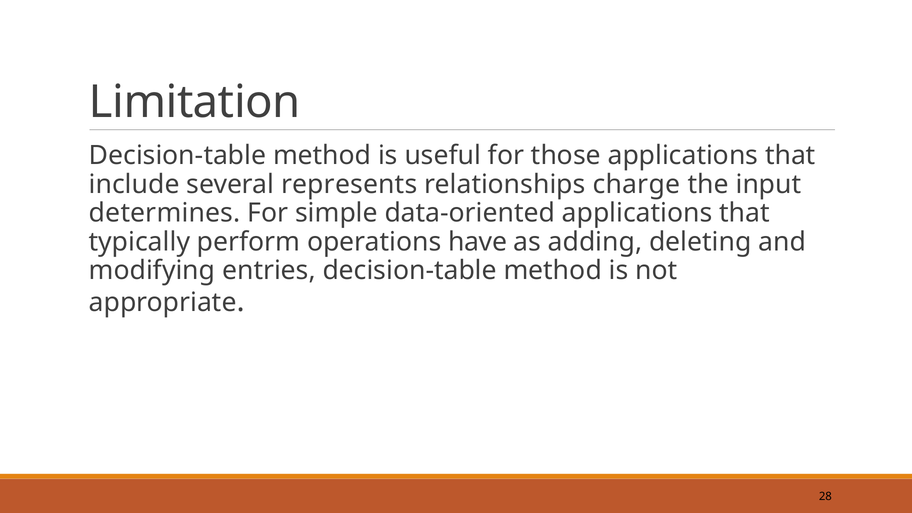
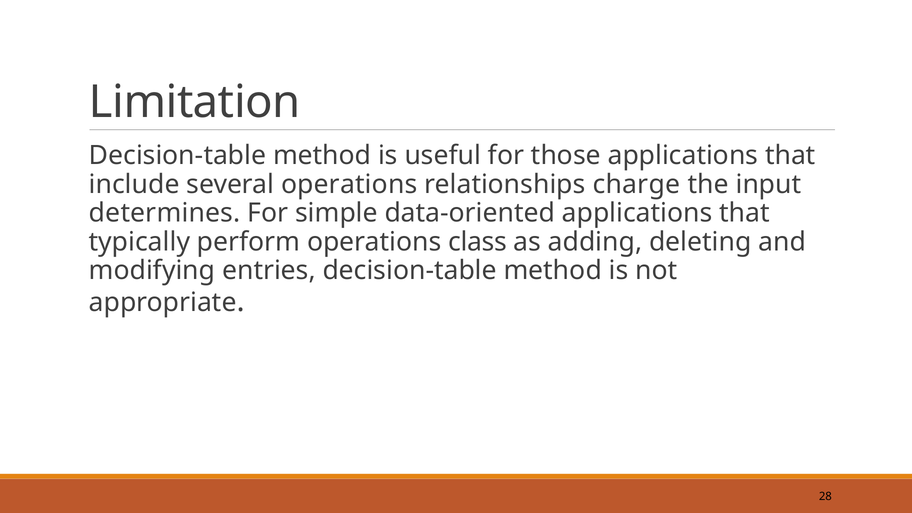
several represents: represents -> operations
have: have -> class
